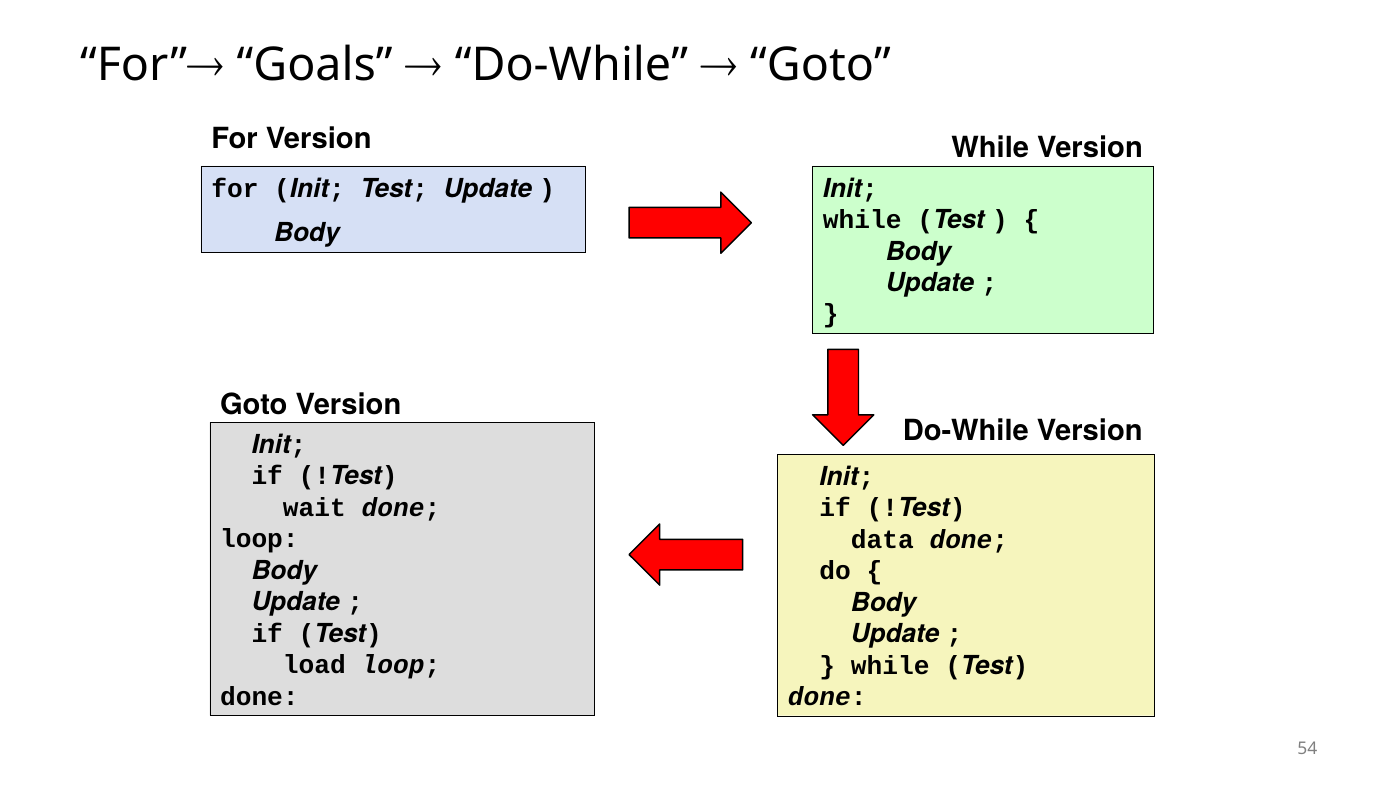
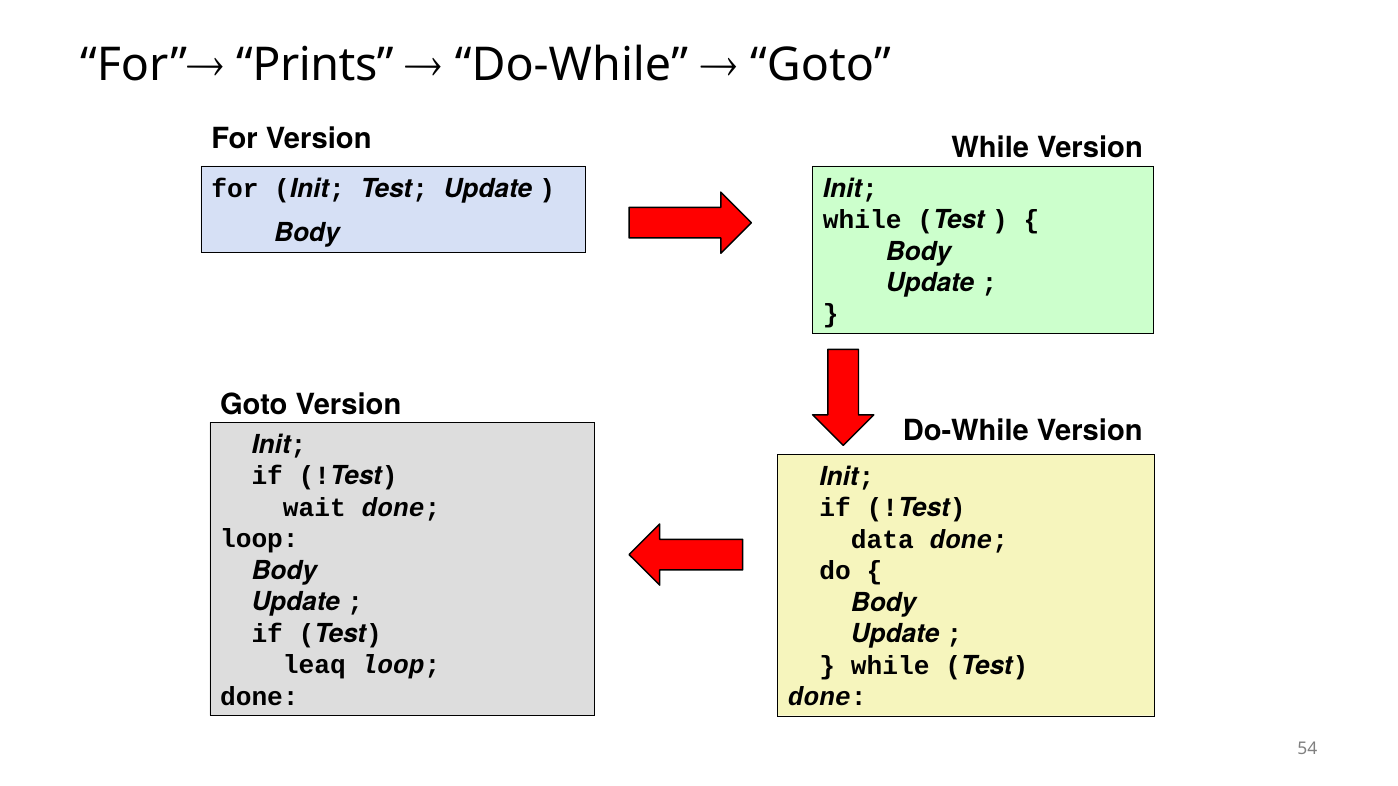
Goals: Goals -> Prints
load: load -> leaq
